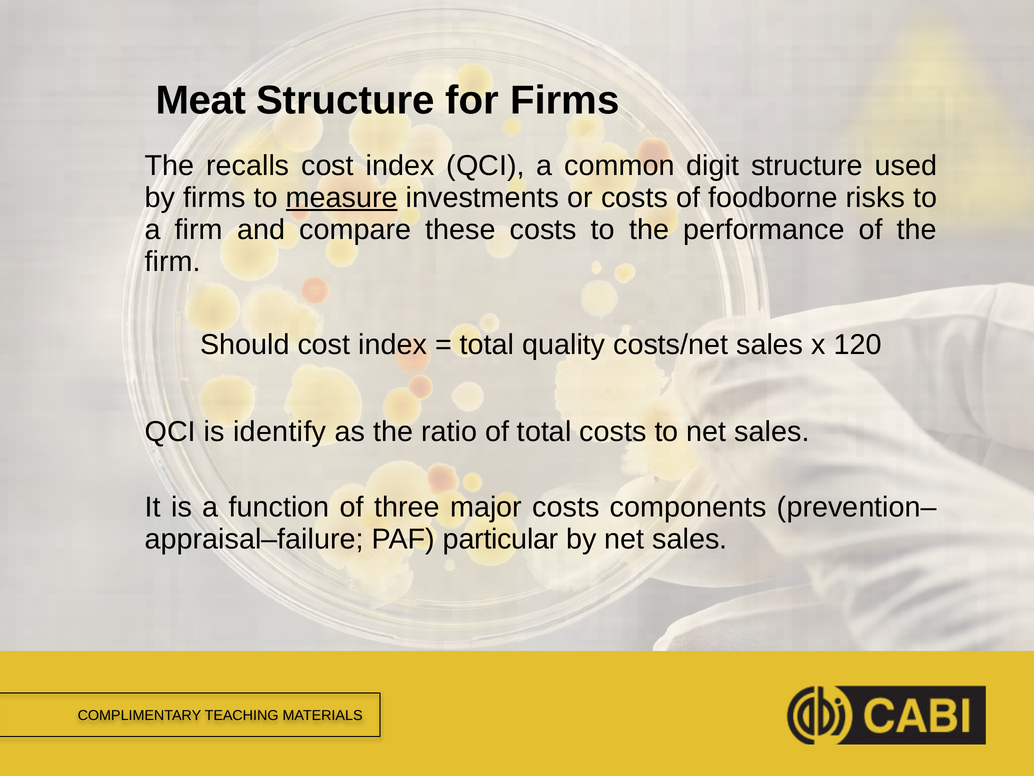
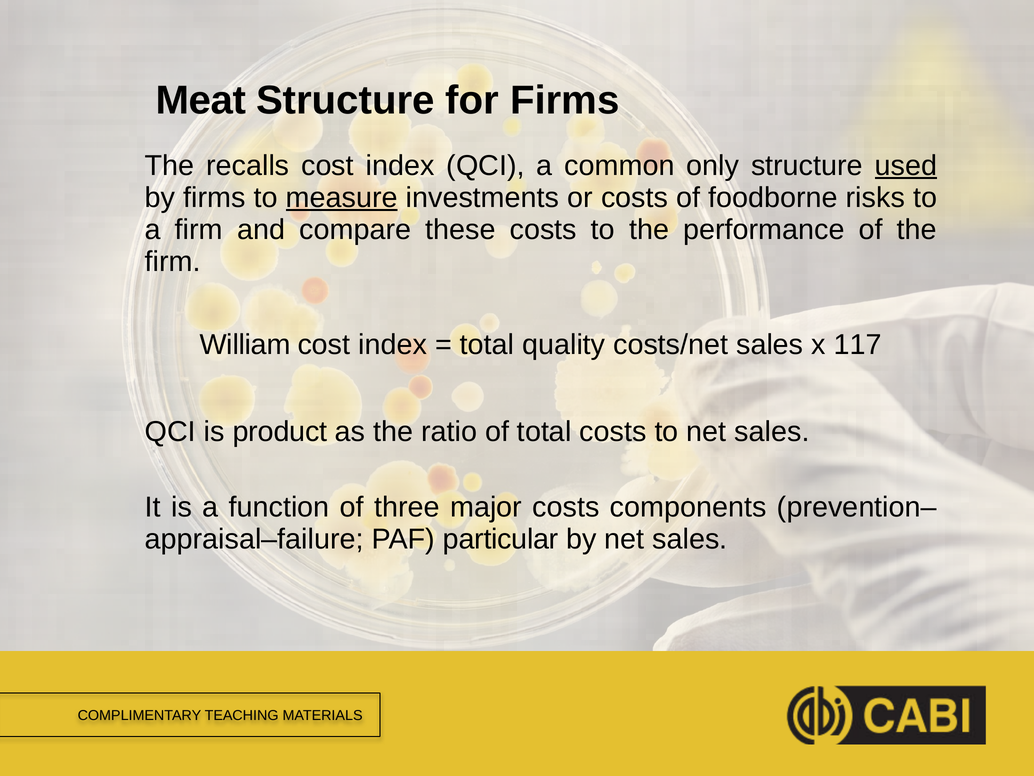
digit: digit -> only
used underline: none -> present
Should: Should -> William
120: 120 -> 117
identify: identify -> product
